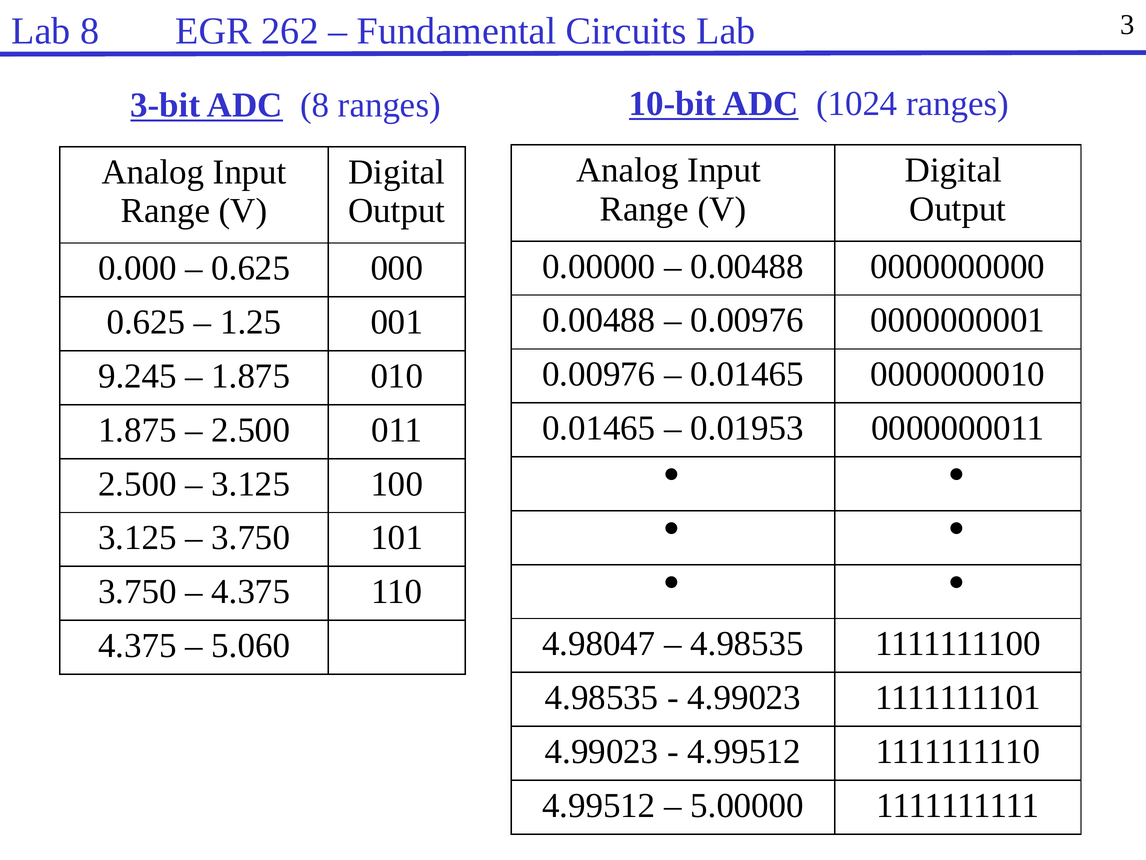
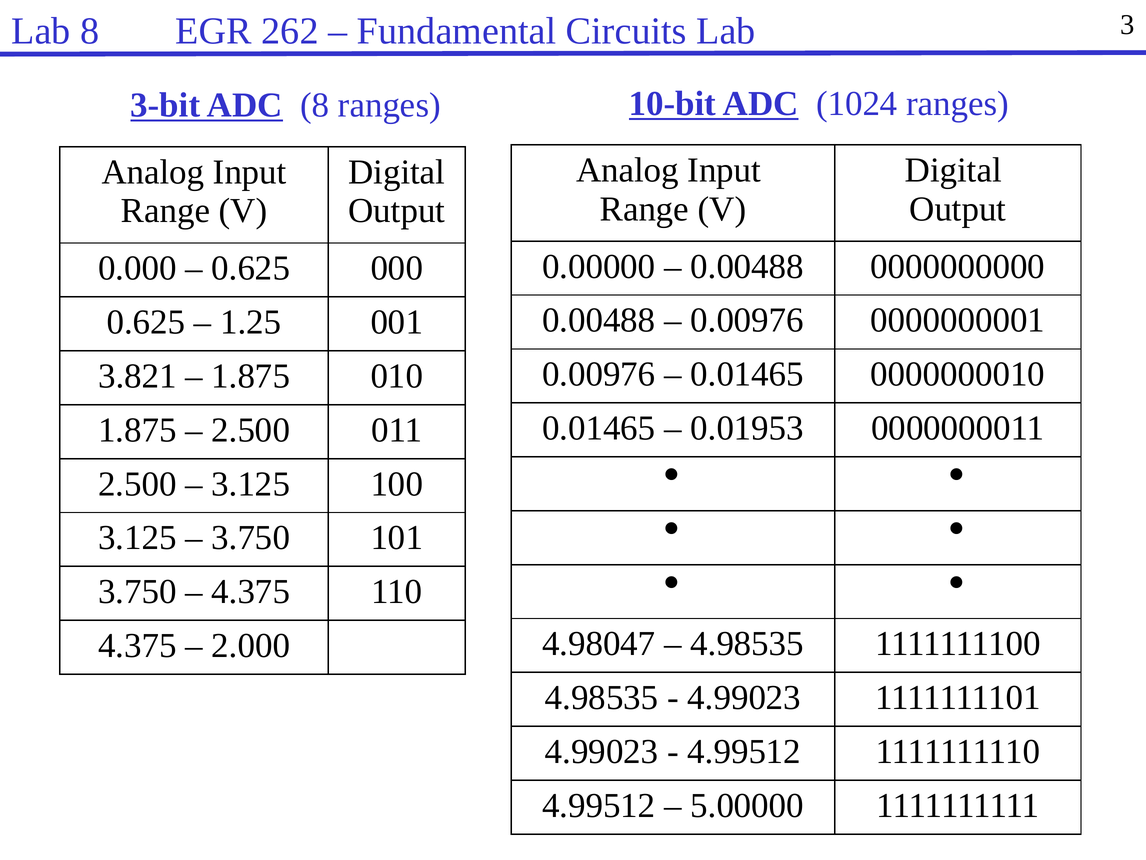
9.245: 9.245 -> 3.821
5.060: 5.060 -> 2.000
